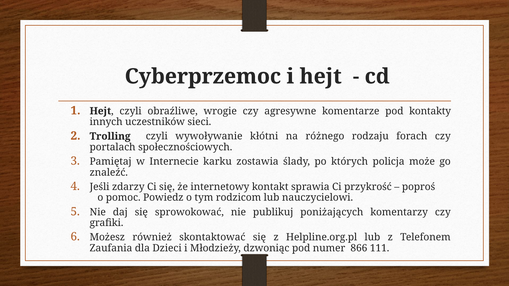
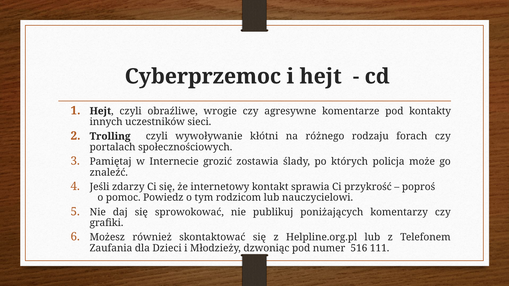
karku: karku -> grozić
866: 866 -> 516
